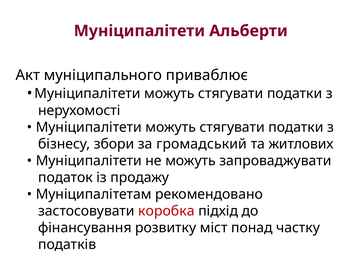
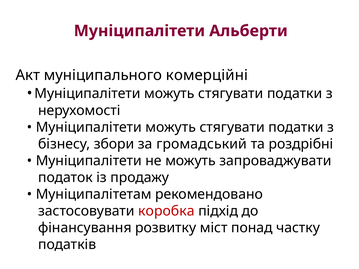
приваблює: приваблює -> комерційні
житлових: житлових -> роздрібні
